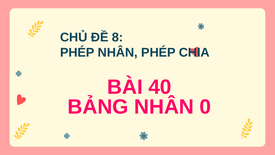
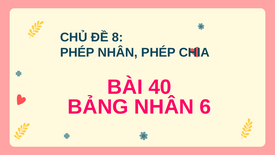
0: 0 -> 6
